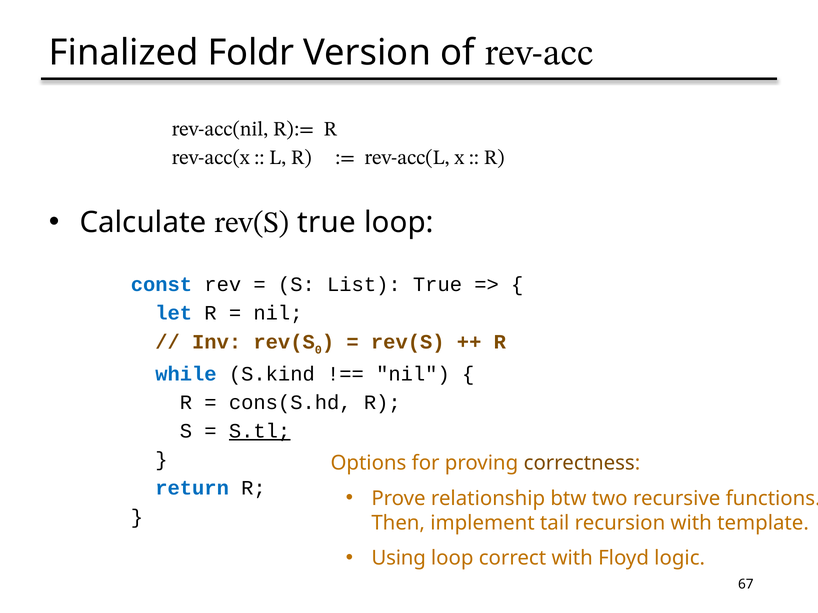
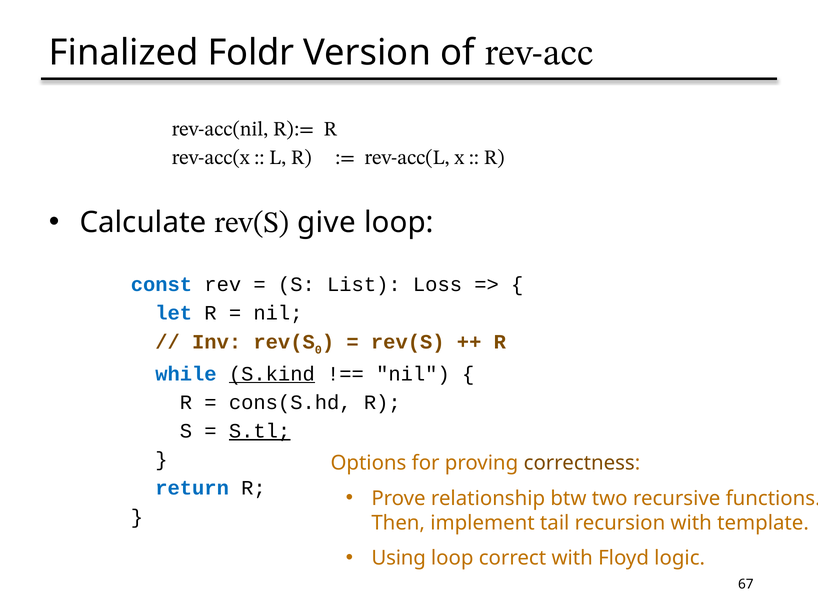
true at (327, 223): true -> give
List True: True -> Loss
S.kind underline: none -> present
